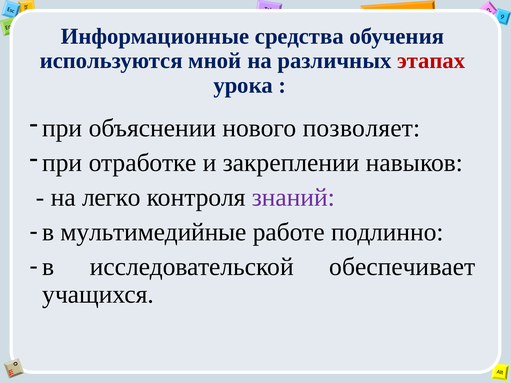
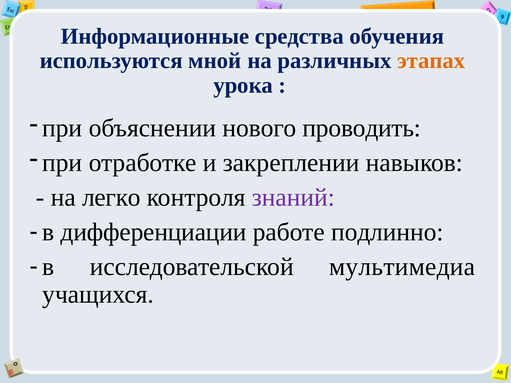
этапах colour: red -> orange
позволяет: позволяет -> проводить
мультимедийные: мультимедийные -> дифференциации
обеспечивает: обеспечивает -> мультимедиа
